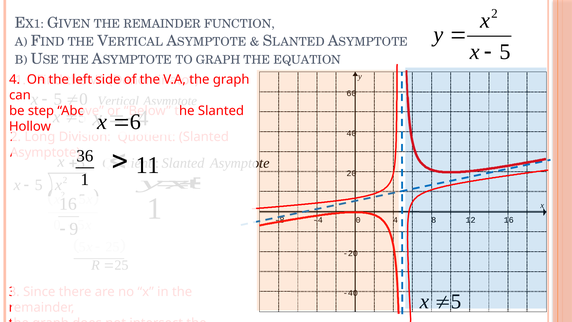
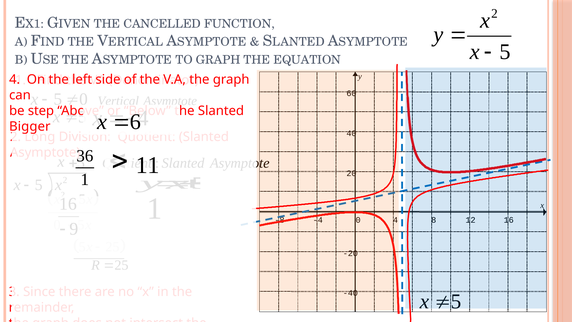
REMAINDER at (162, 24): REMAINDER -> CANCELLED
Hollow: Hollow -> Bigger
